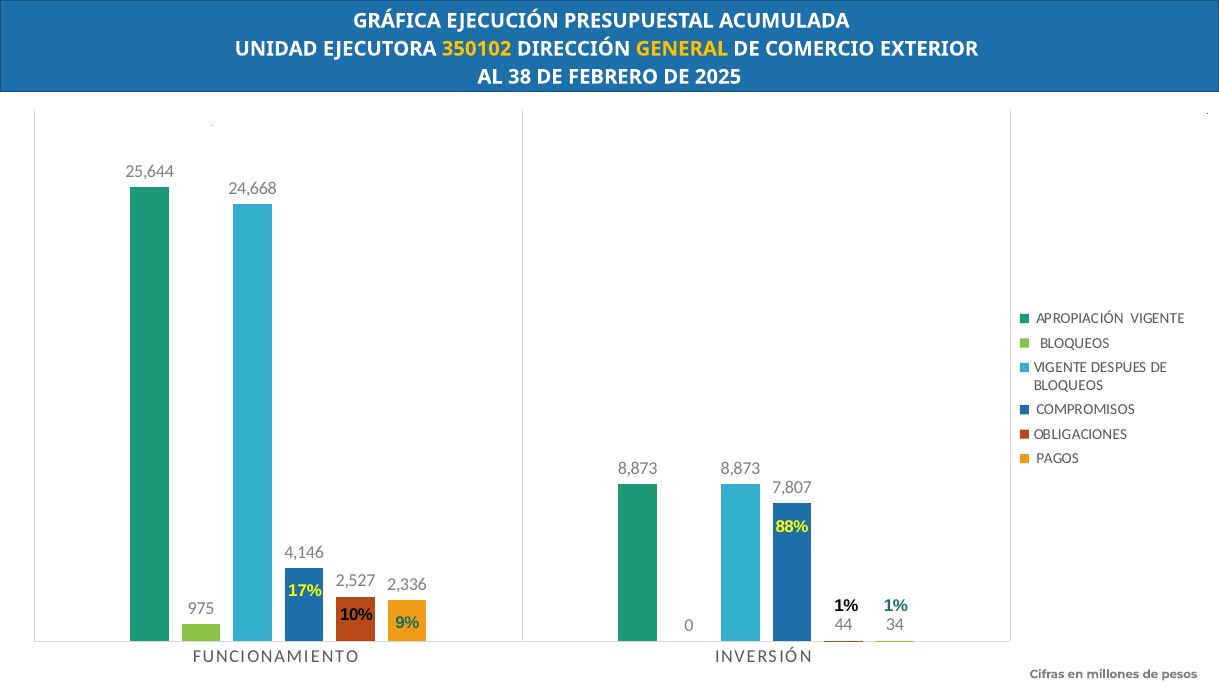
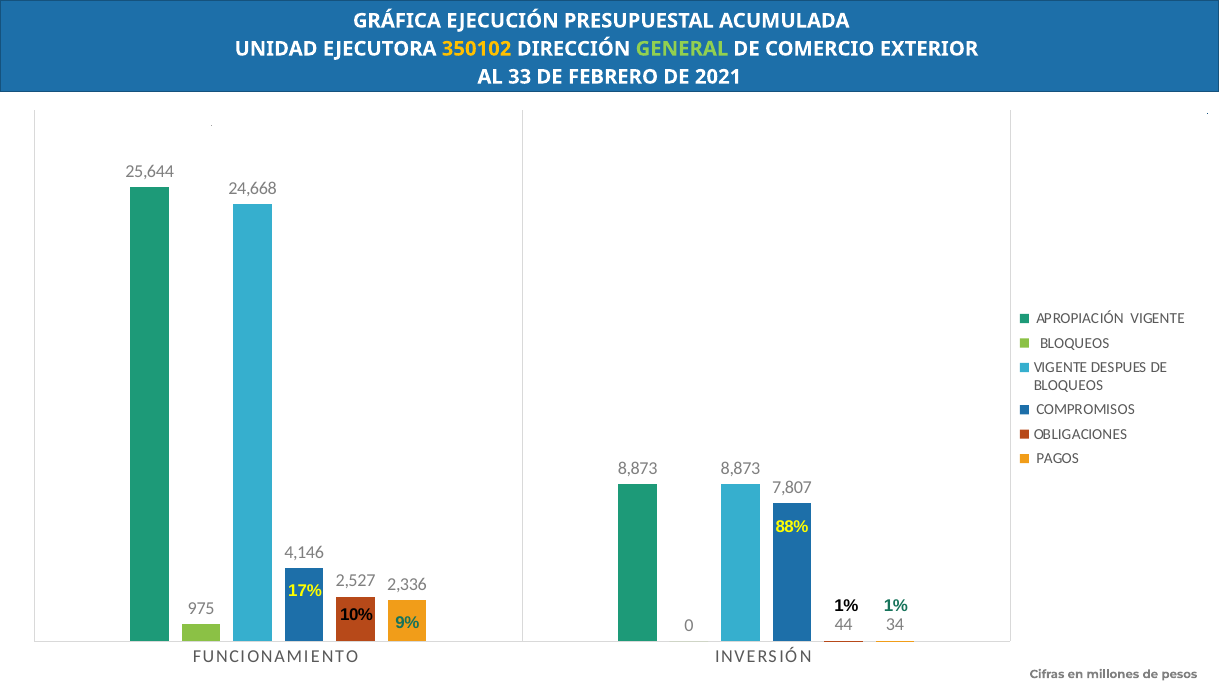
GENERAL colour: yellow -> light green
38: 38 -> 33
2025: 2025 -> 2021
